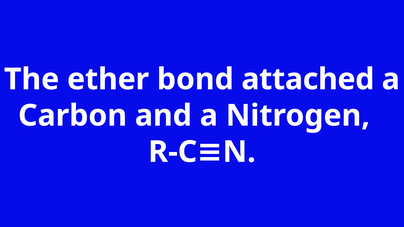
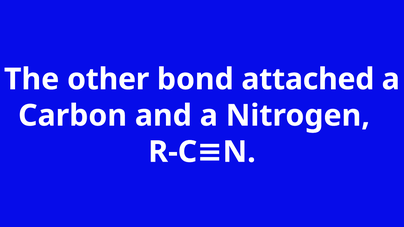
ether: ether -> other
